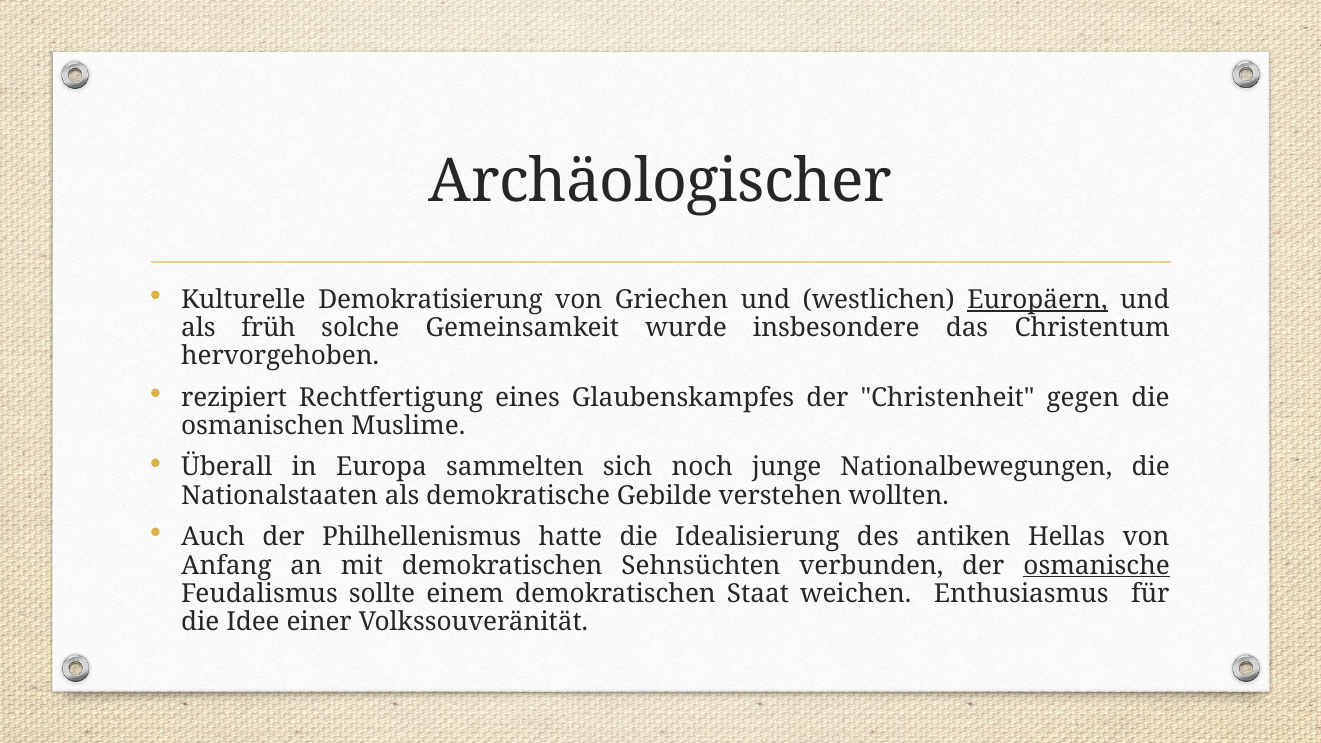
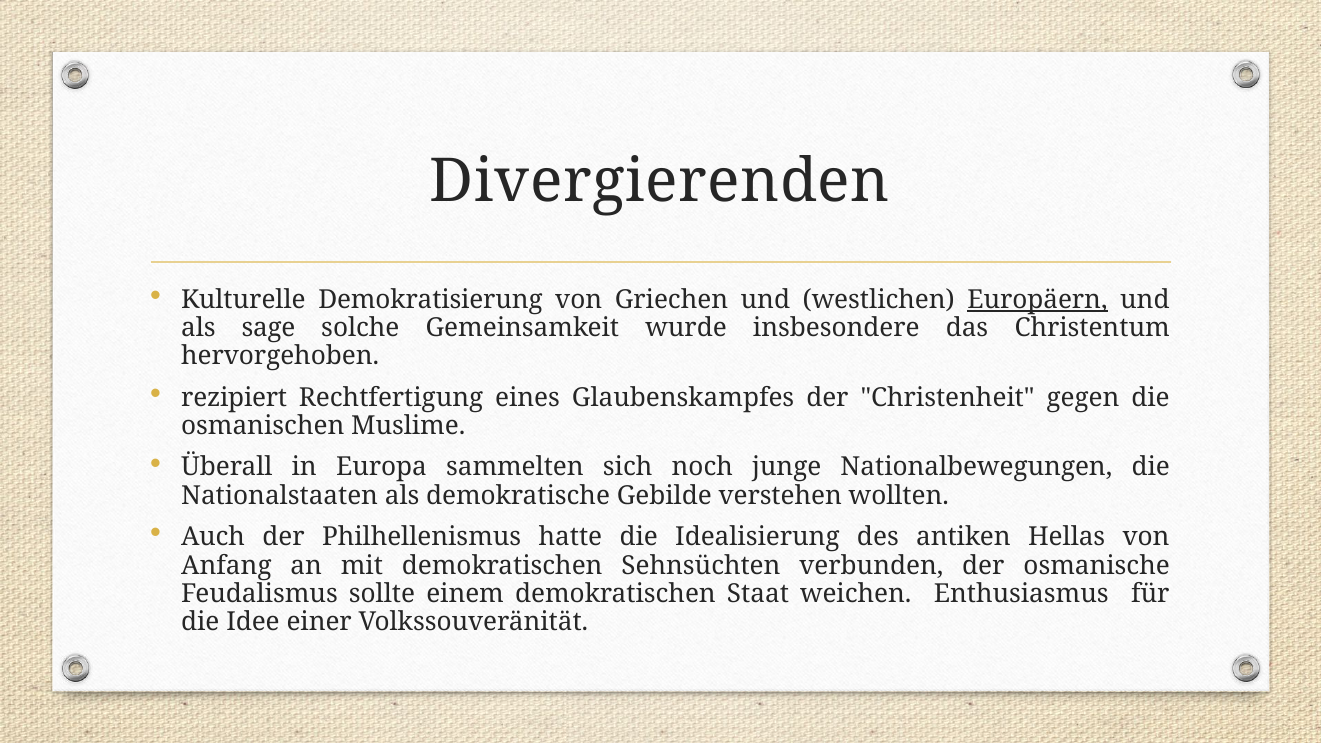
Archäologischer: Archäologischer -> Divergierenden
früh: früh -> sage
osmanische underline: present -> none
